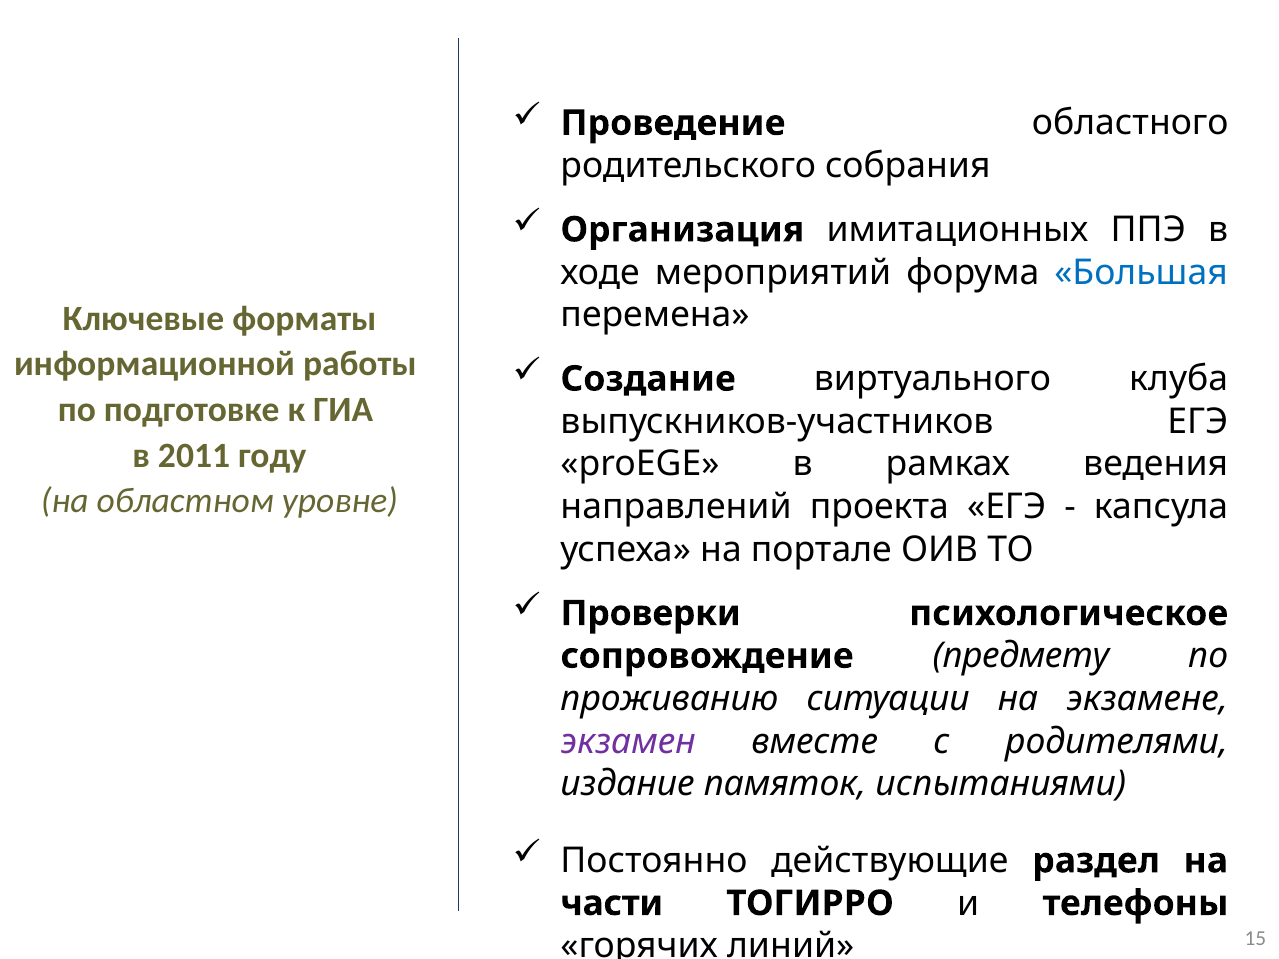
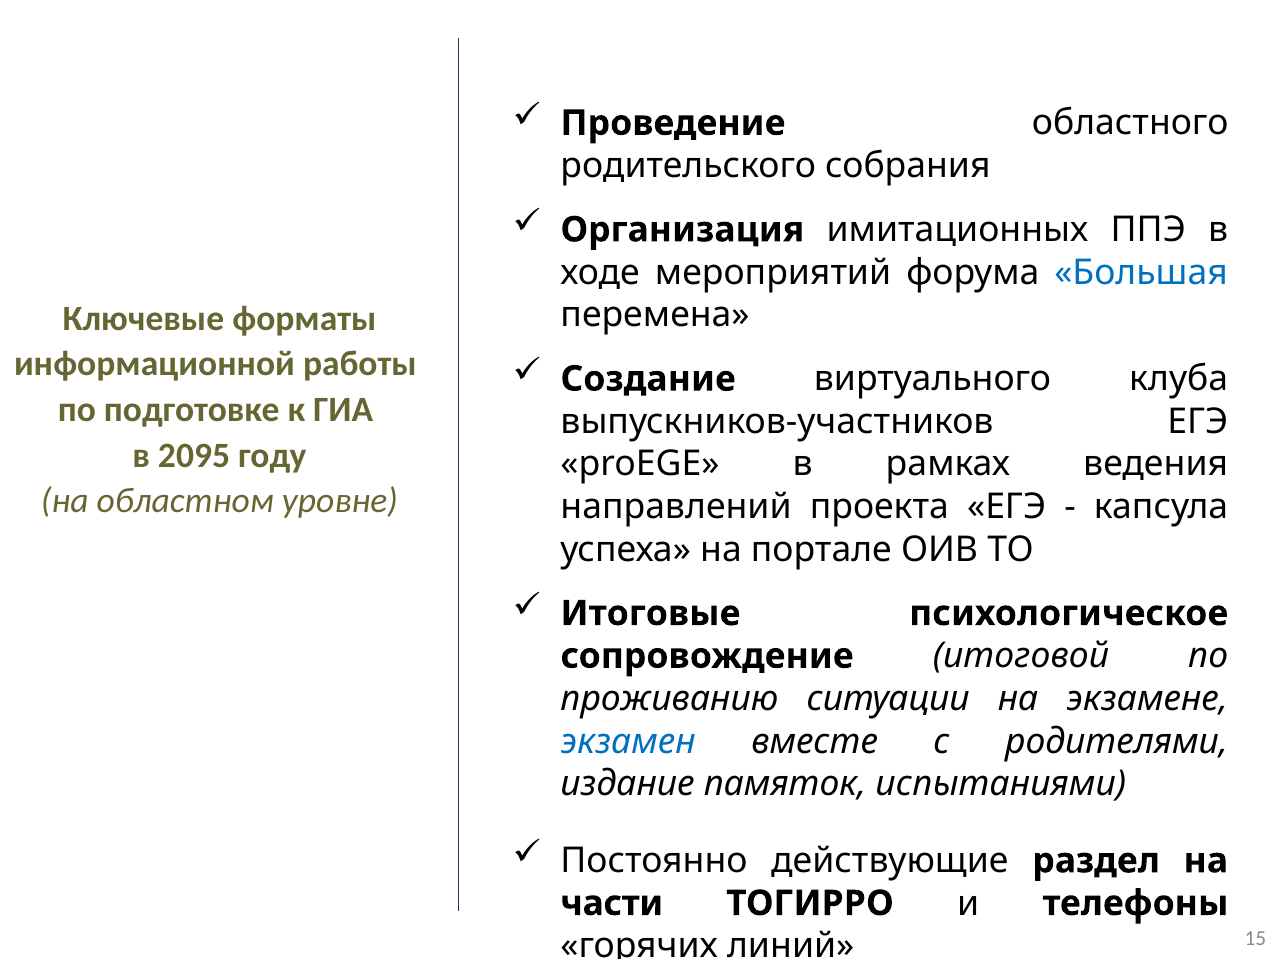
2011: 2011 -> 2095
Проверки: Проверки -> Итоговые
предмету: предмету -> итоговой
экзамен colour: purple -> blue
